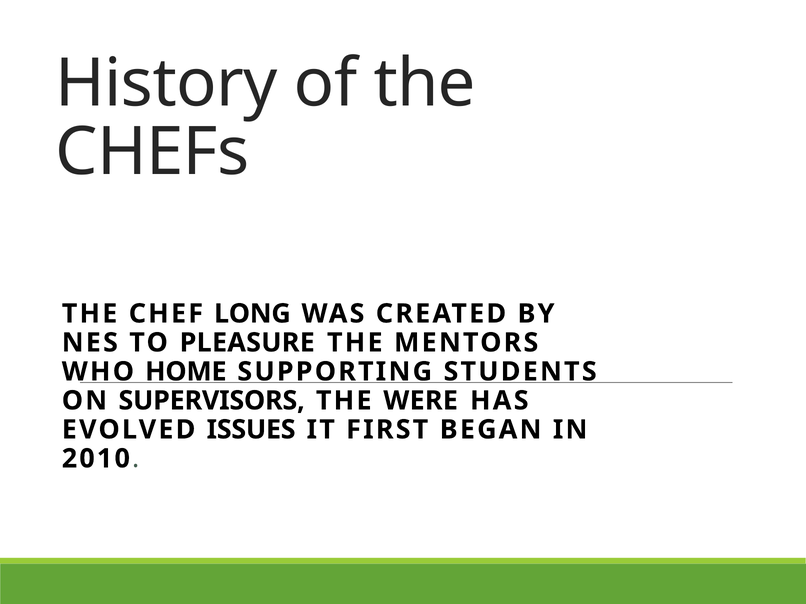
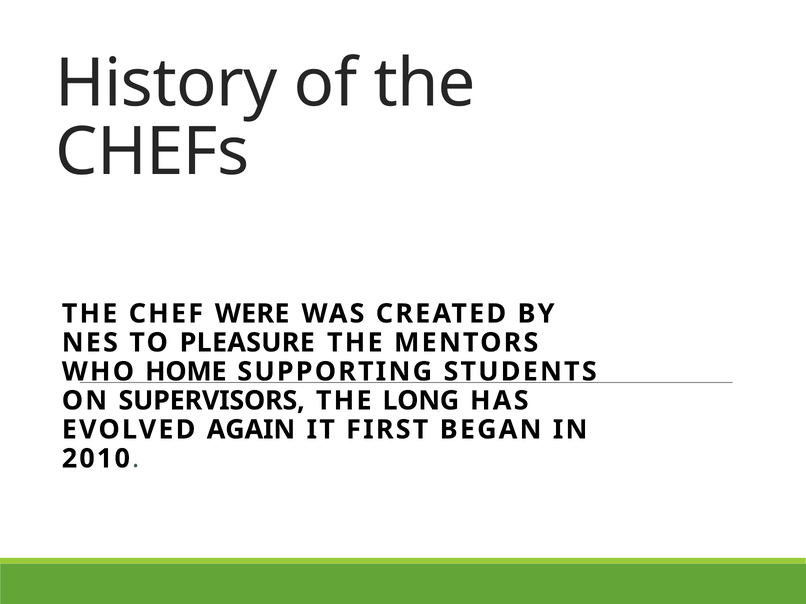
LONG: LONG -> WERE
WERE: WERE -> LONG
ISSUES: ISSUES -> AGAIN
